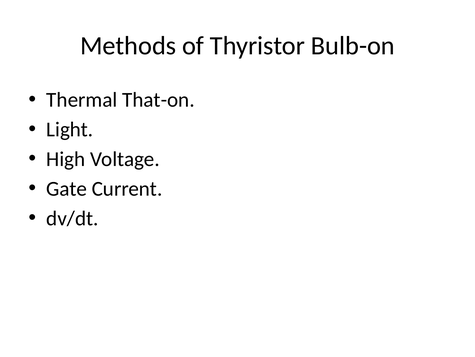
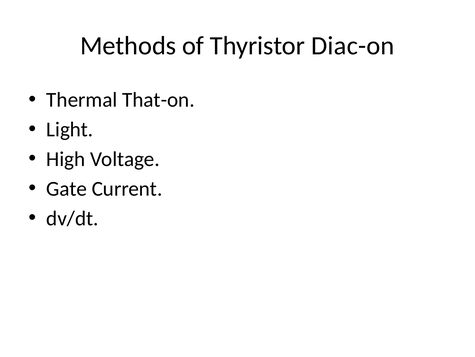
Bulb-on: Bulb-on -> Diac-on
